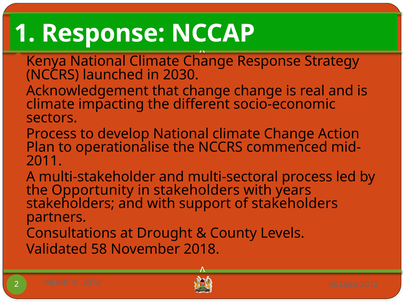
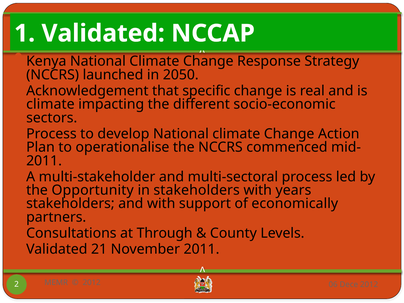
1 Response: Response -> Validated
2030: 2030 -> 2050
that change: change -> specific
of stakeholders: stakeholders -> economically
Drought: Drought -> Through
58: 58 -> 21
November 2018: 2018 -> 2011
